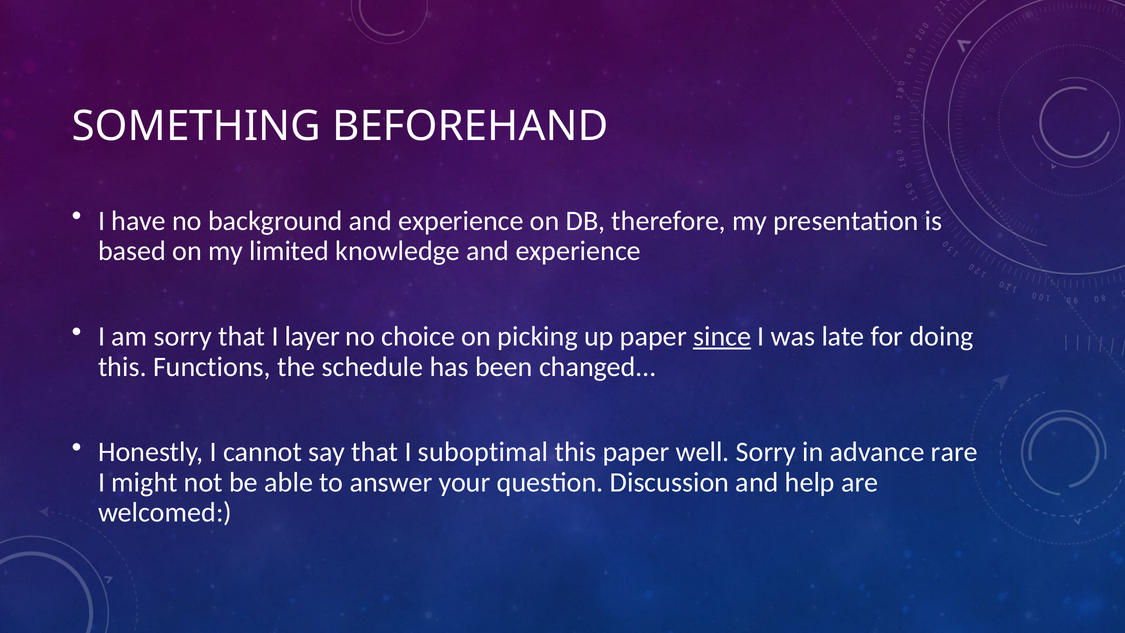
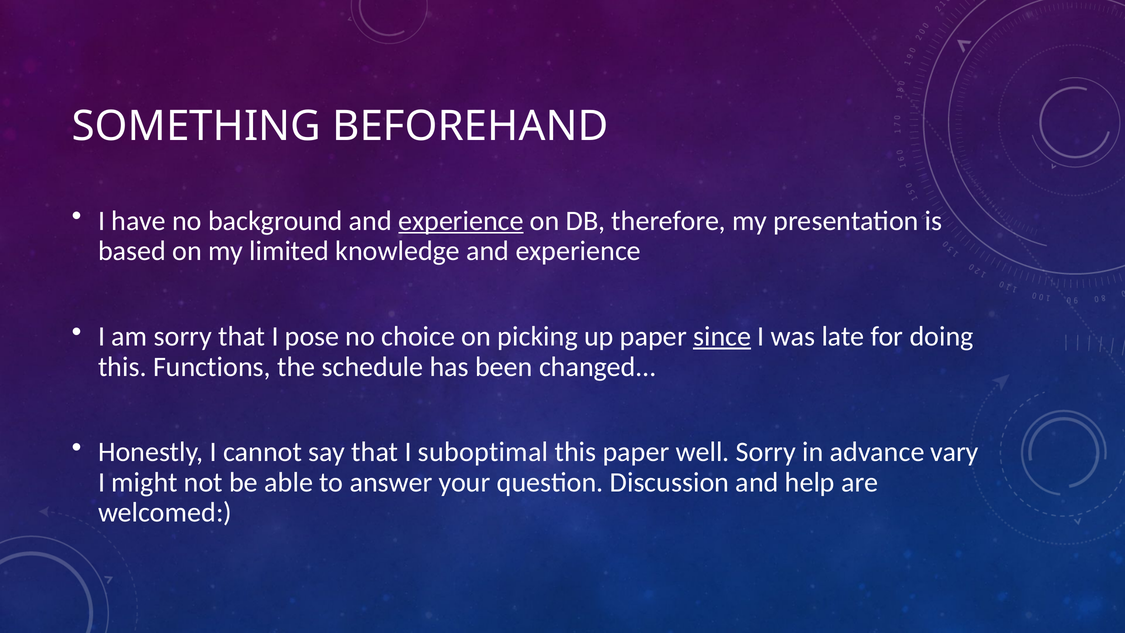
experience at (461, 221) underline: none -> present
layer: layer -> pose
rare: rare -> vary
